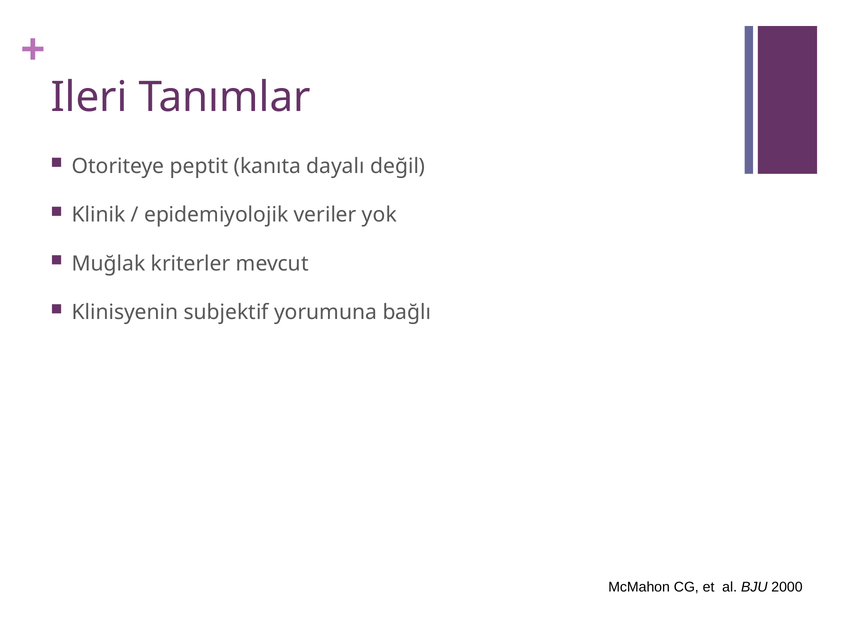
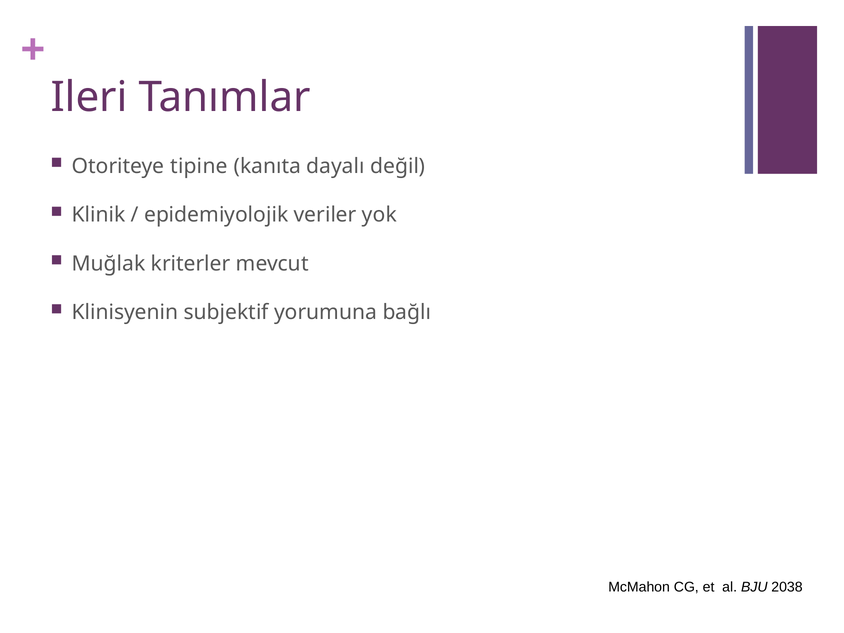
peptit: peptit -> tipine
2000: 2000 -> 2038
